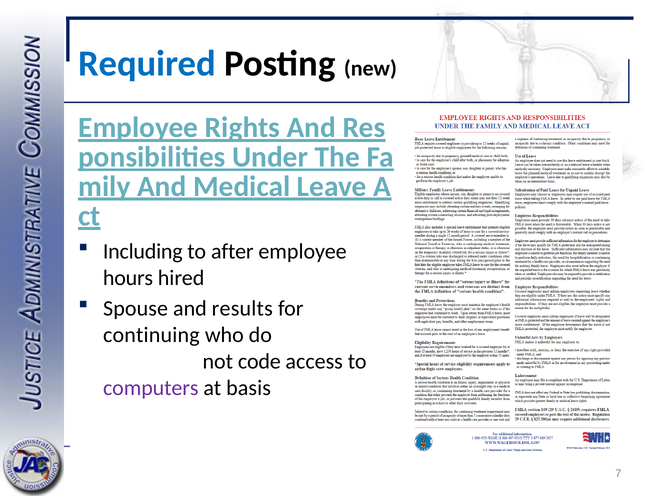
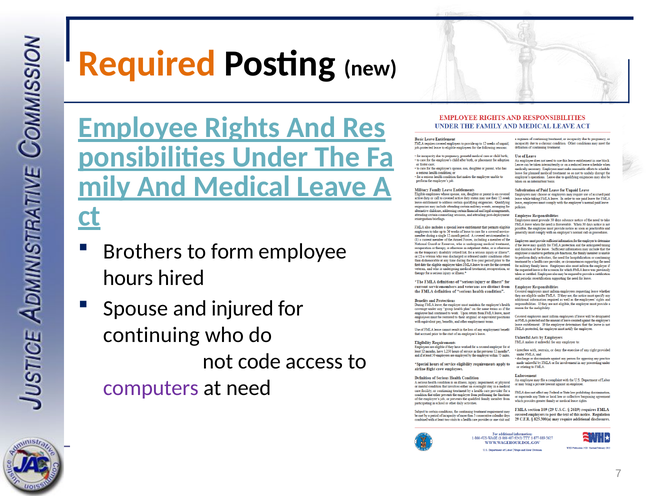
Required colour: blue -> orange
Including: Including -> Brothers
after: after -> form
results: results -> injured
basis: basis -> need
